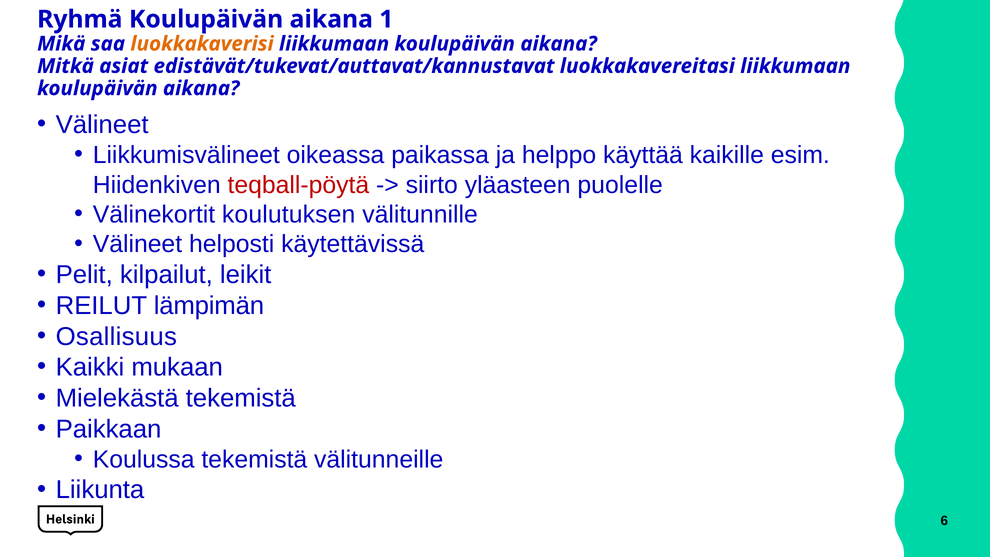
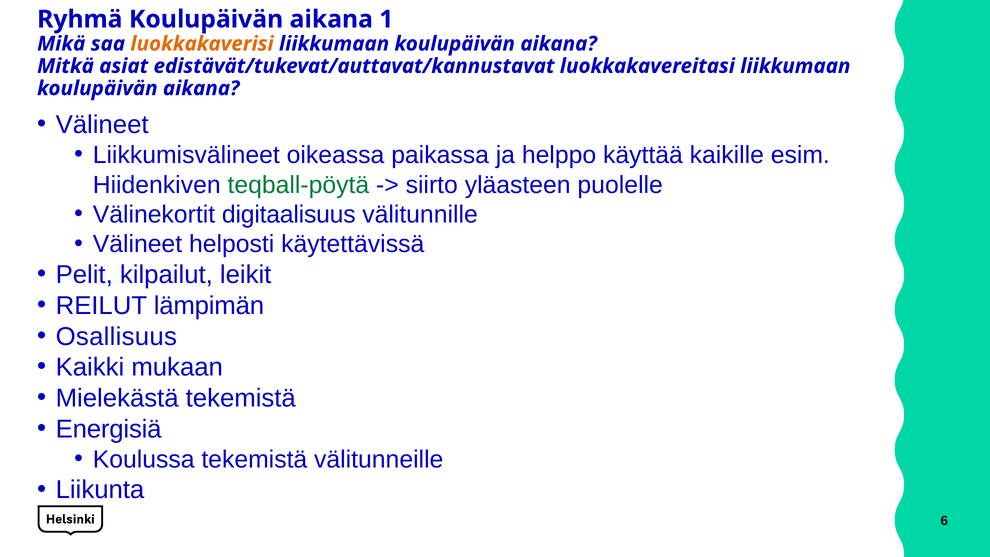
teqball-pöytä colour: red -> green
koulutuksen: koulutuksen -> digitaalisuus
Paikkaan: Paikkaan -> Energisiä
